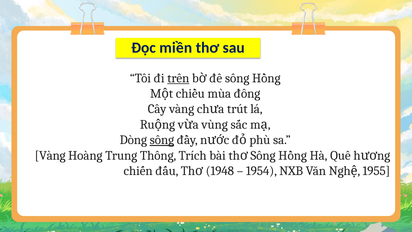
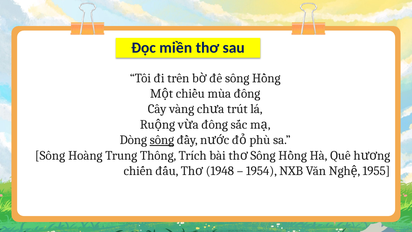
trên underline: present -> none
vùng at (215, 124): vùng -> đông
Vàng at (50, 155): Vàng -> Sông
